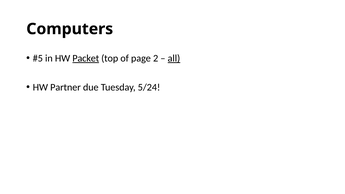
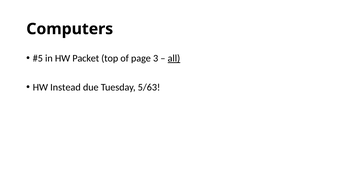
Packet underline: present -> none
2: 2 -> 3
Partner: Partner -> Instead
5/24: 5/24 -> 5/63
